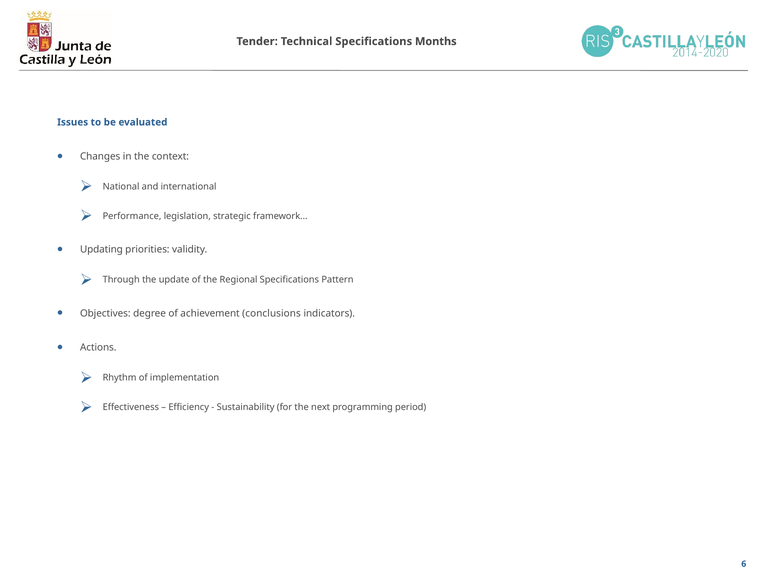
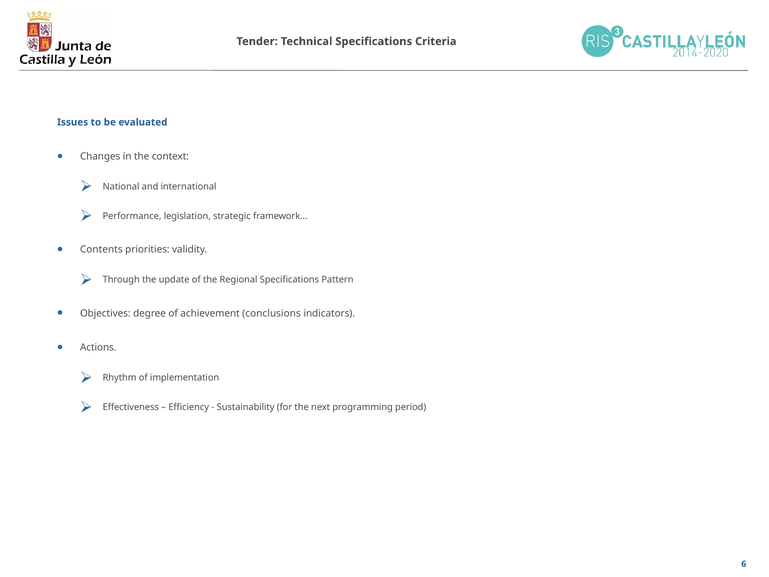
Months: Months -> Criteria
Updating: Updating -> Contents
